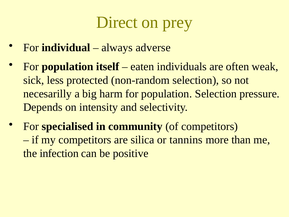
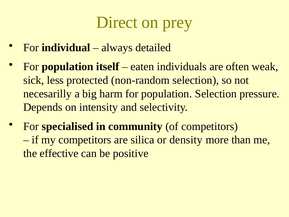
adverse: adverse -> detailed
tannins: tannins -> density
infection: infection -> effective
